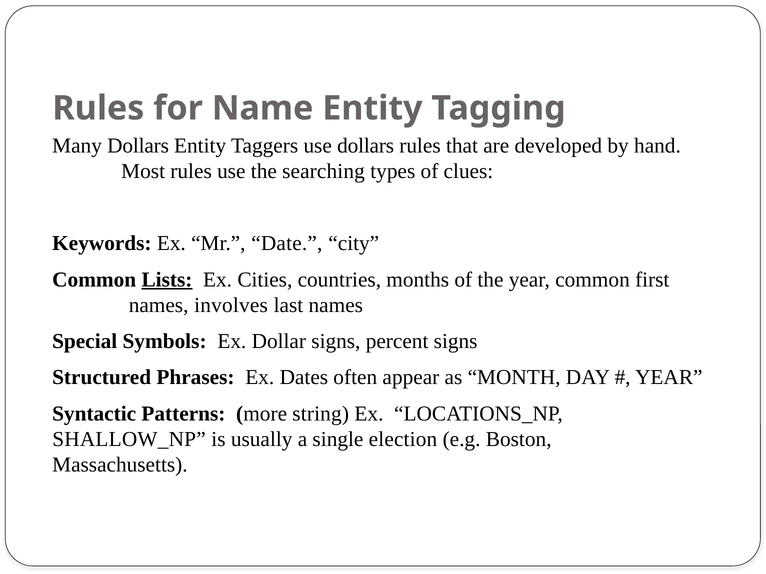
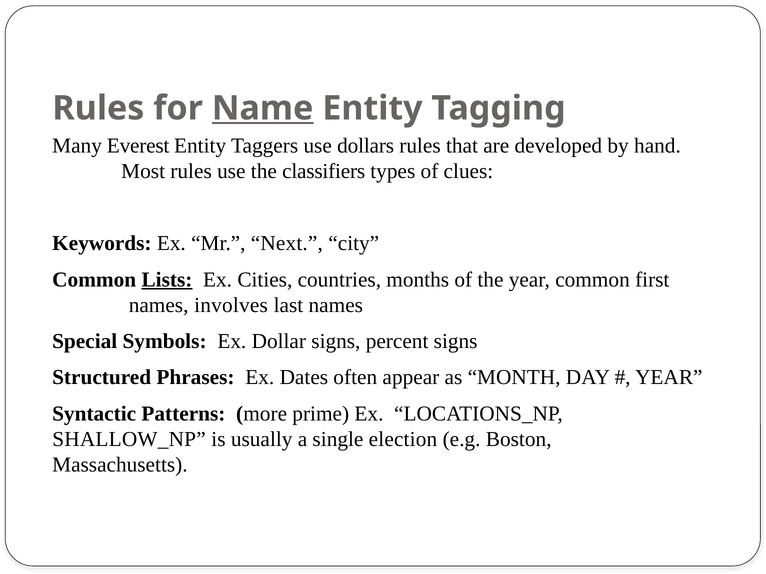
Name underline: none -> present
Many Dollars: Dollars -> Everest
searching: searching -> classifiers
Date: Date -> Next
string: string -> prime
